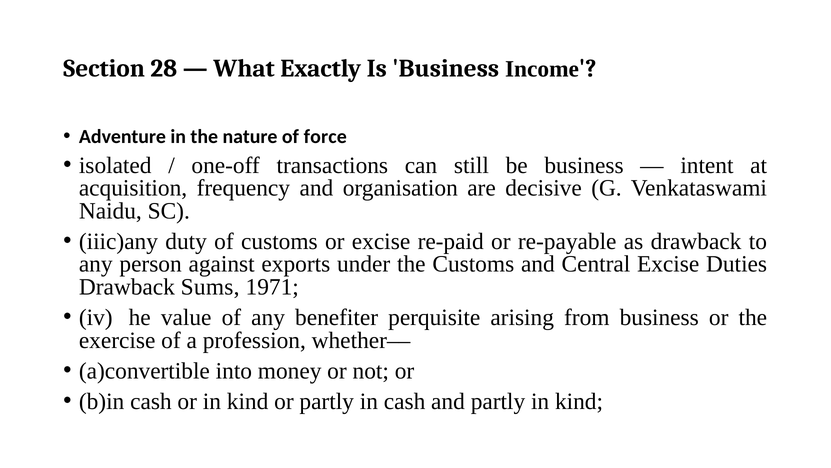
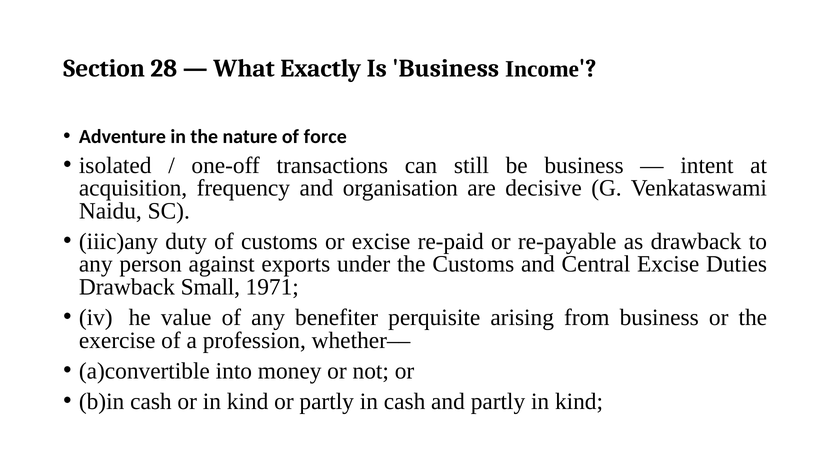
Sums: Sums -> Small
